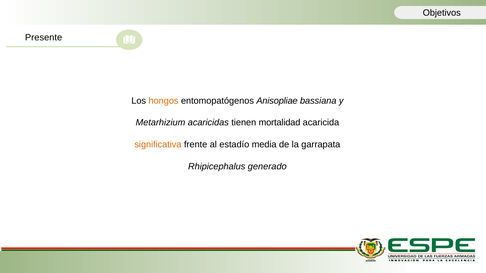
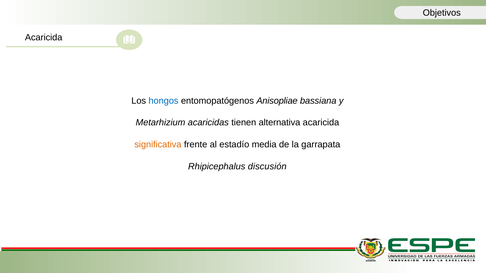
Presente at (44, 37): Presente -> Acaricida
hongos colour: orange -> blue
mortalidad: mortalidad -> alternativa
generado: generado -> discusión
